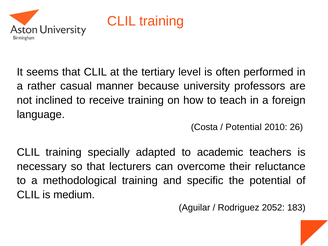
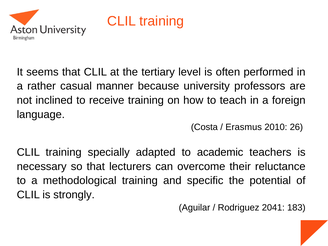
Potential at (244, 127): Potential -> Erasmus
medium: medium -> strongly
2052: 2052 -> 2041
